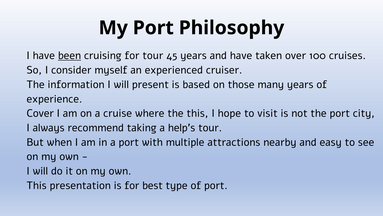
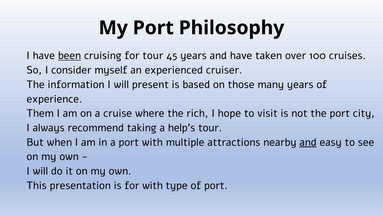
Cover: Cover -> Them
the this: this -> rich
and at (308, 142) underline: none -> present
for best: best -> with
